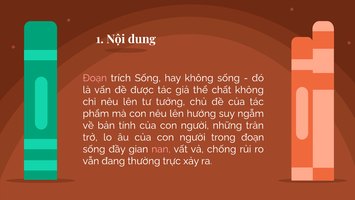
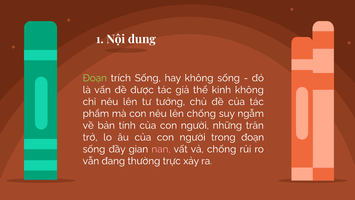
Đoạn at (95, 78) colour: pink -> light green
chất: chất -> kinh
lên hướng: hướng -> chống
